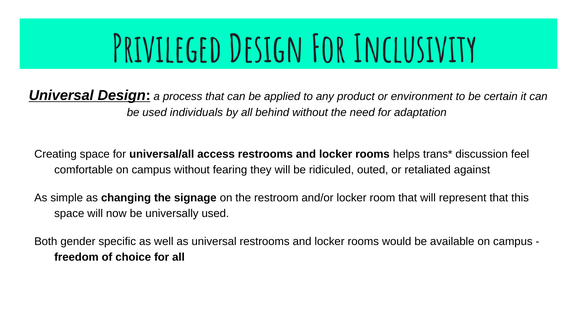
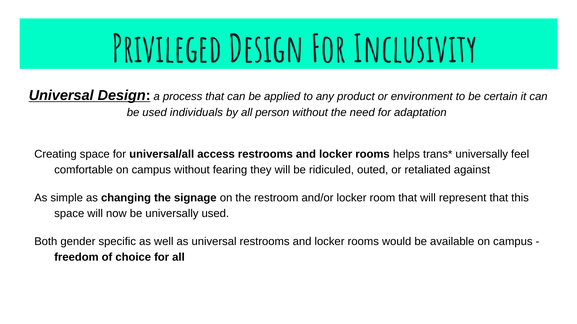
behind: behind -> person
discussion at (482, 154): discussion -> universally
